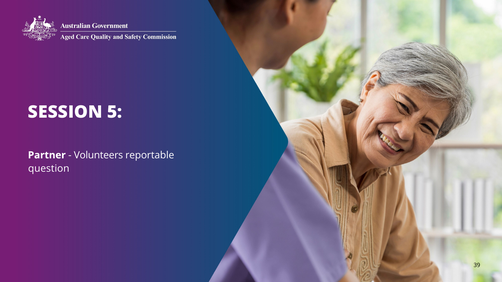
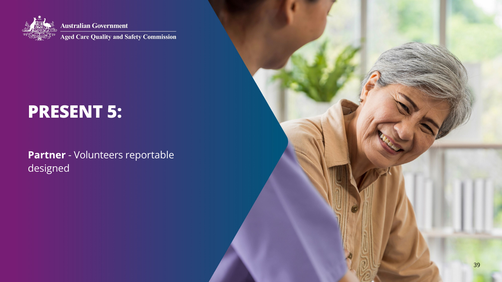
SESSION: SESSION -> PRESENT
question: question -> designed
